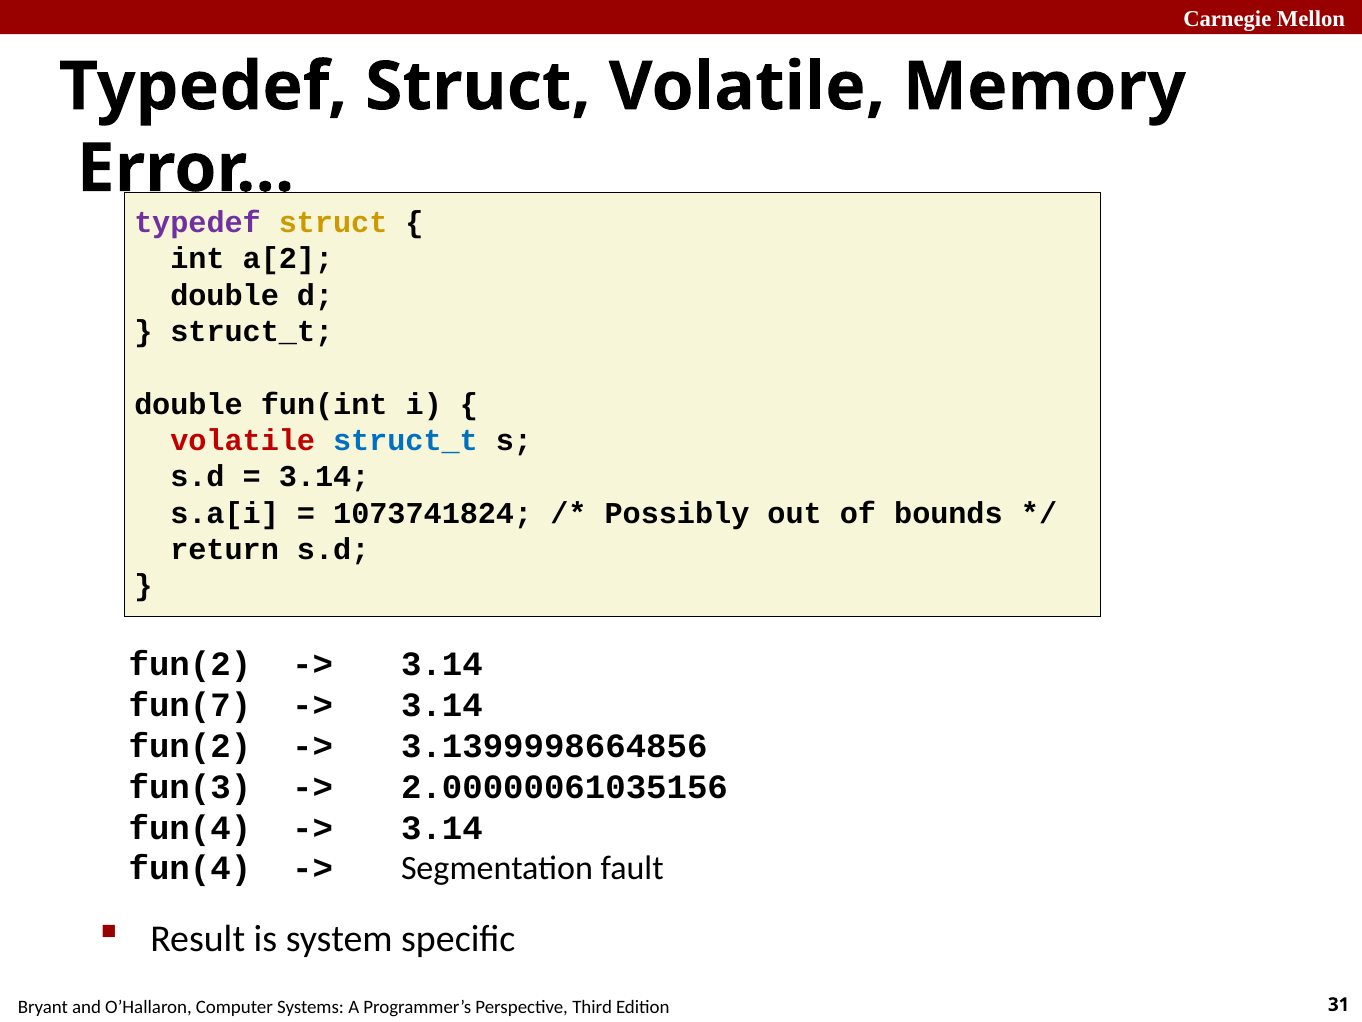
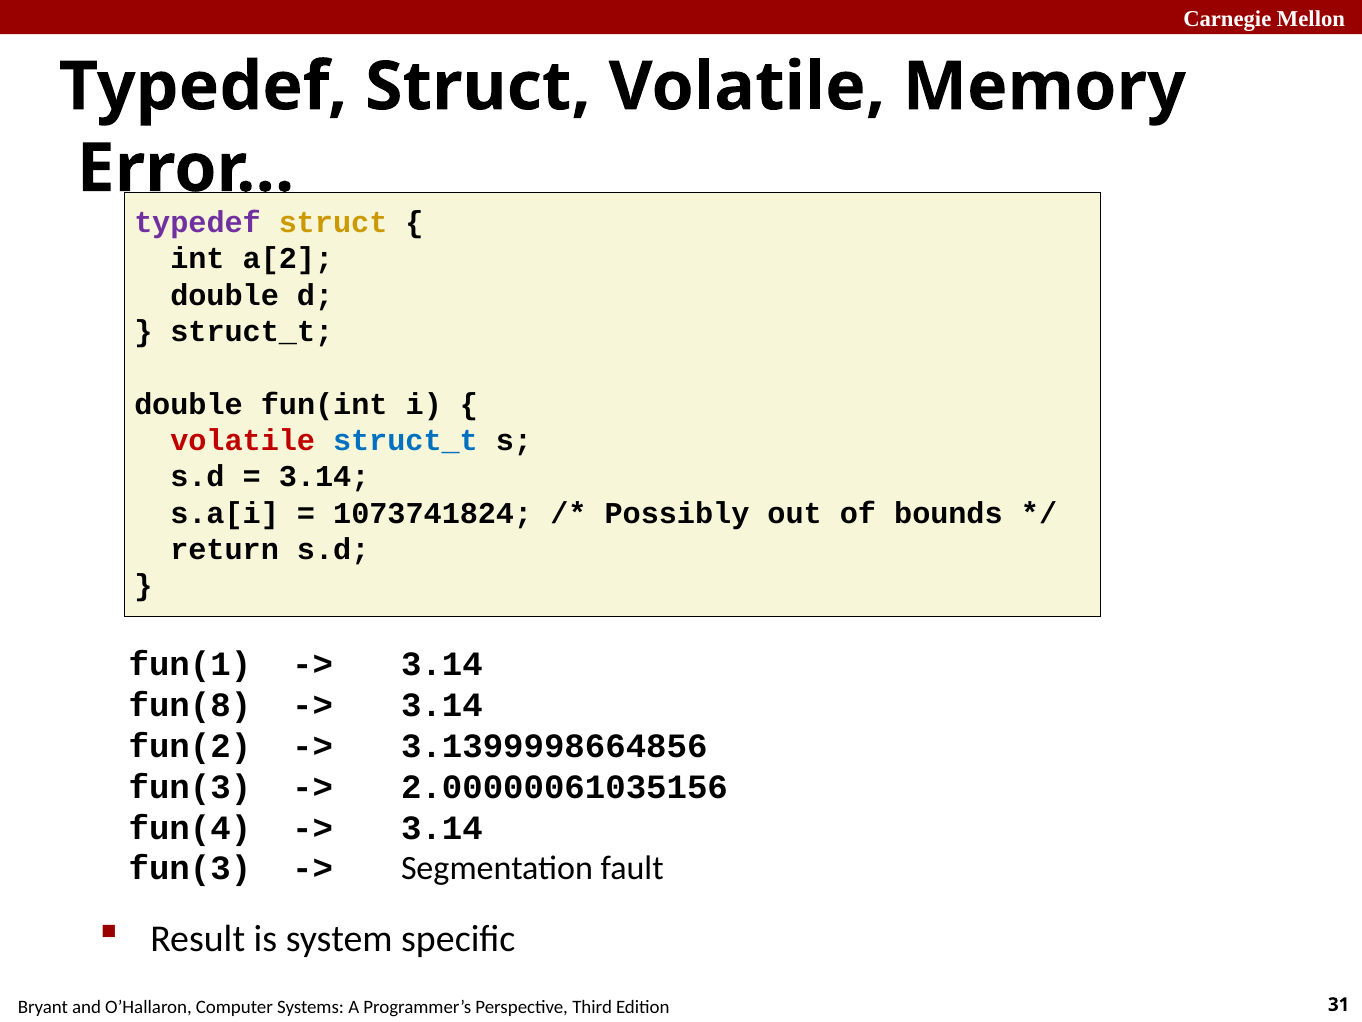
fun(2 at (190, 664): fun(2 -> fun(1
fun(7: fun(7 -> fun(8
fun(4 at (190, 868): fun(4 -> fun(3
